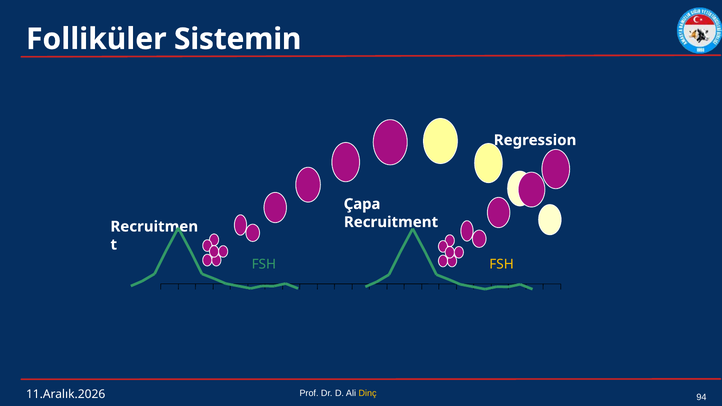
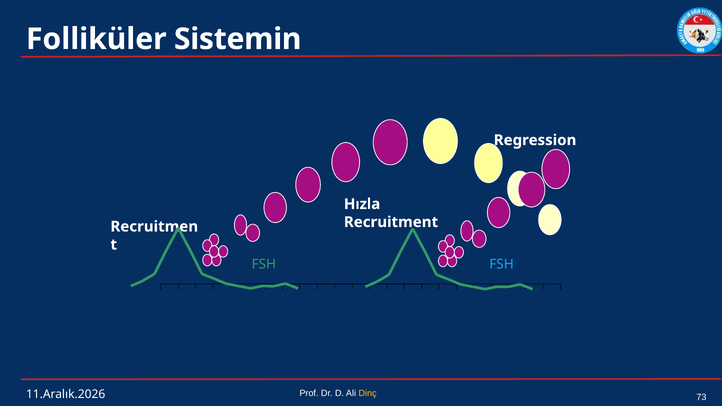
Çapa: Çapa -> Hızla
FSH at (502, 264) colour: yellow -> light blue
94: 94 -> 73
